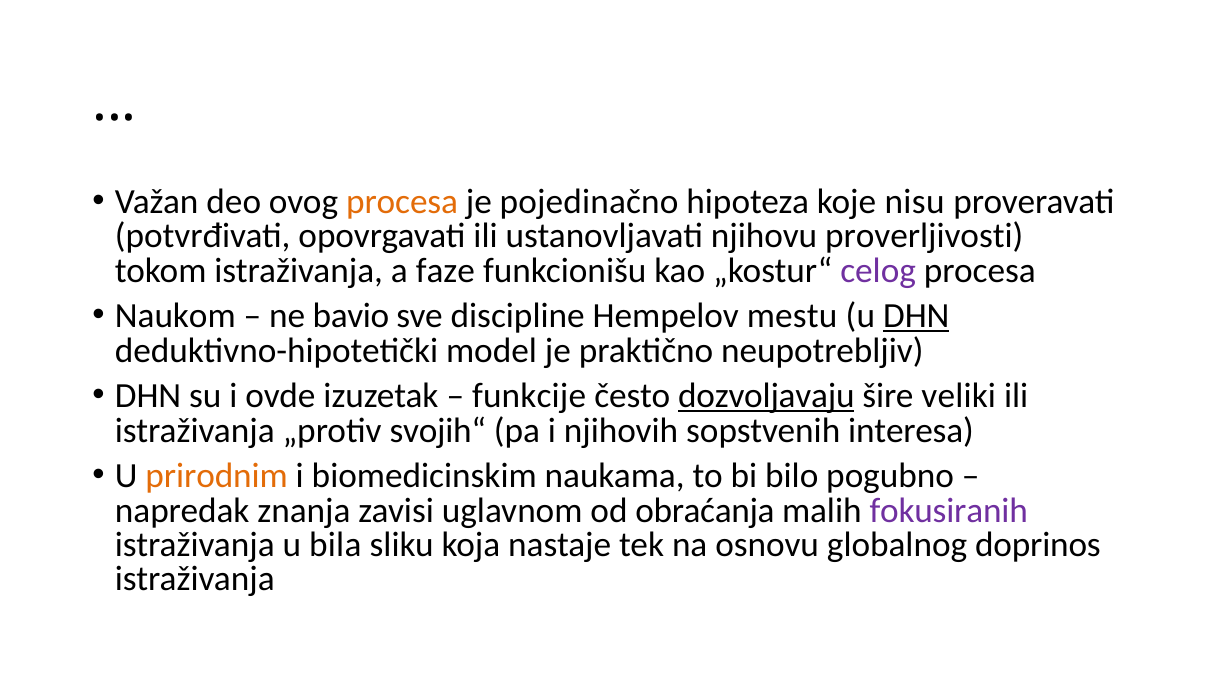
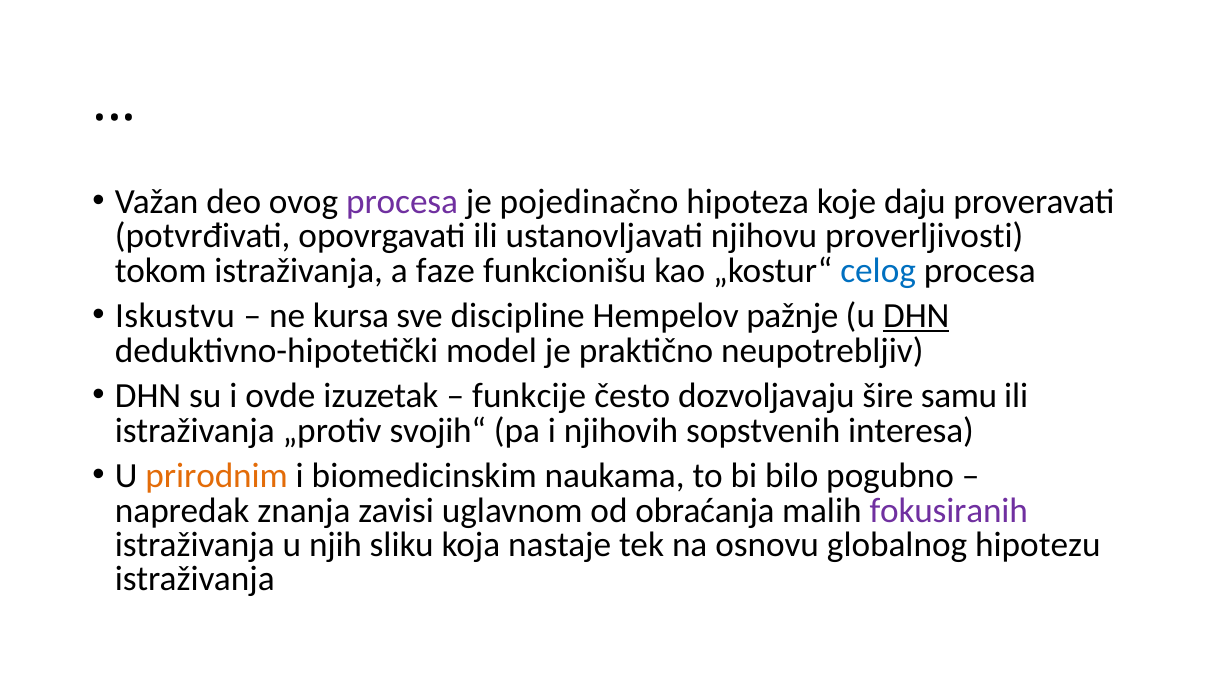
procesa at (402, 202) colour: orange -> purple
nisu: nisu -> daju
celog colour: purple -> blue
Naukom: Naukom -> Iskustvu
bavio: bavio -> kursa
mestu: mestu -> pažnje
dozvoljavaju underline: present -> none
veliki: veliki -> samu
bila: bila -> njih
doprinos: doprinos -> hipotezu
